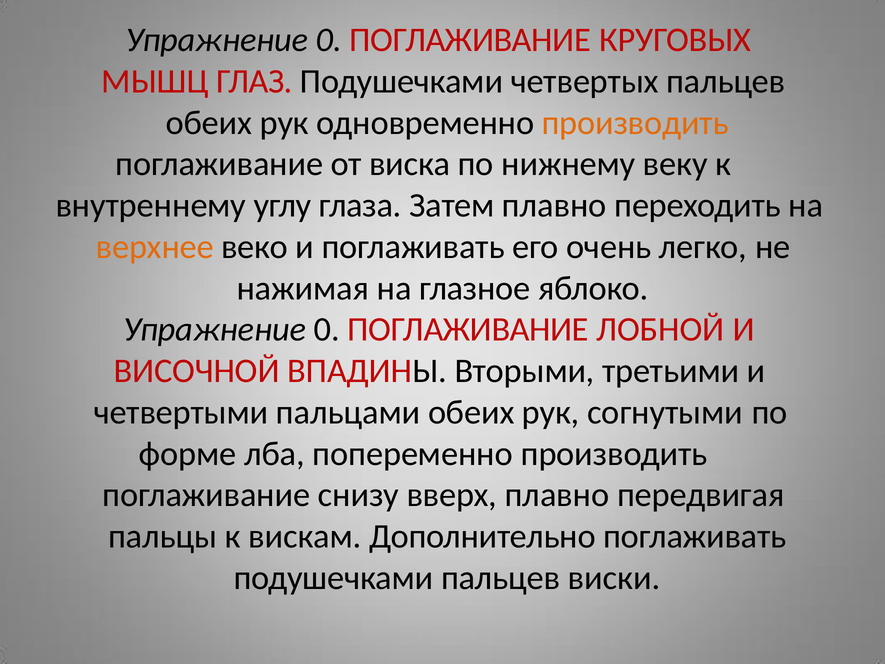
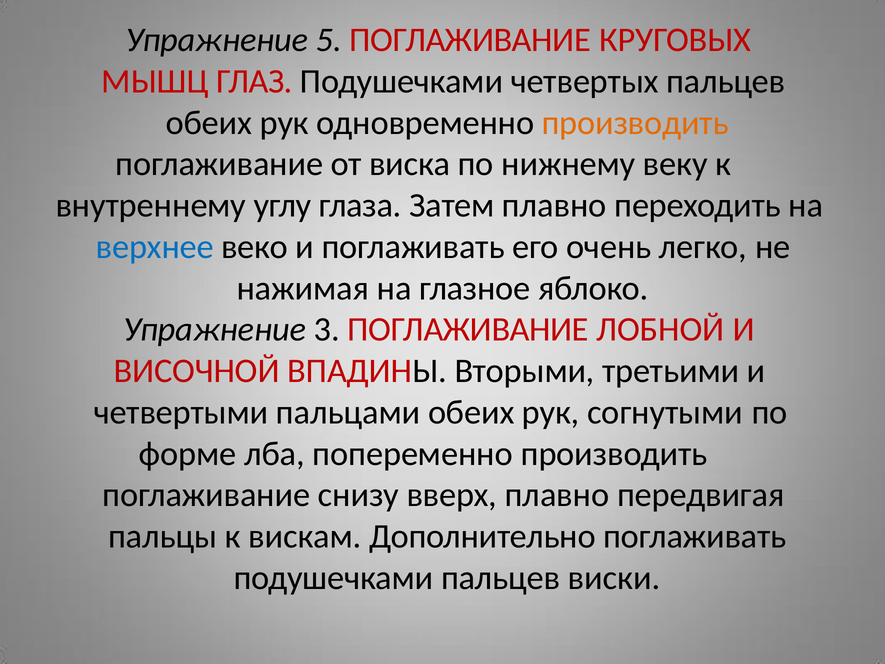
0 at (329, 40): 0 -> 5
верхнее colour: orange -> blue
0 at (327, 329): 0 -> 3
